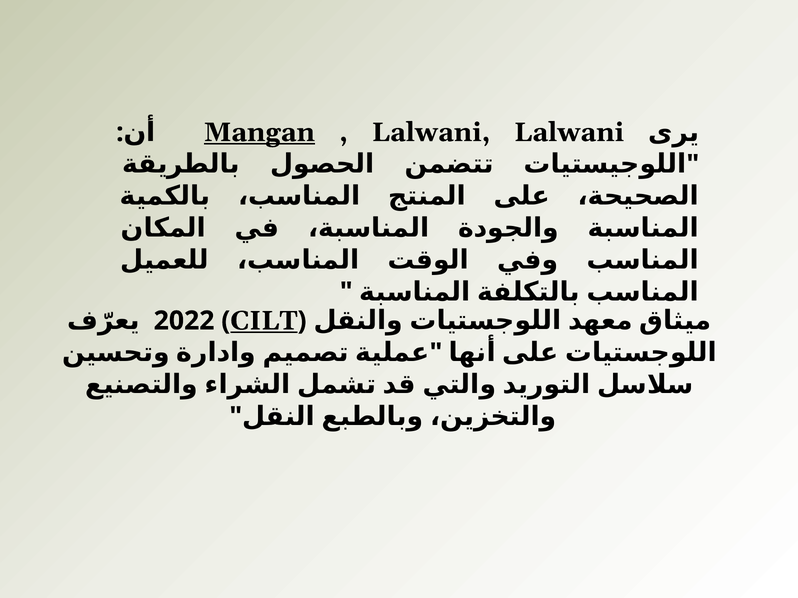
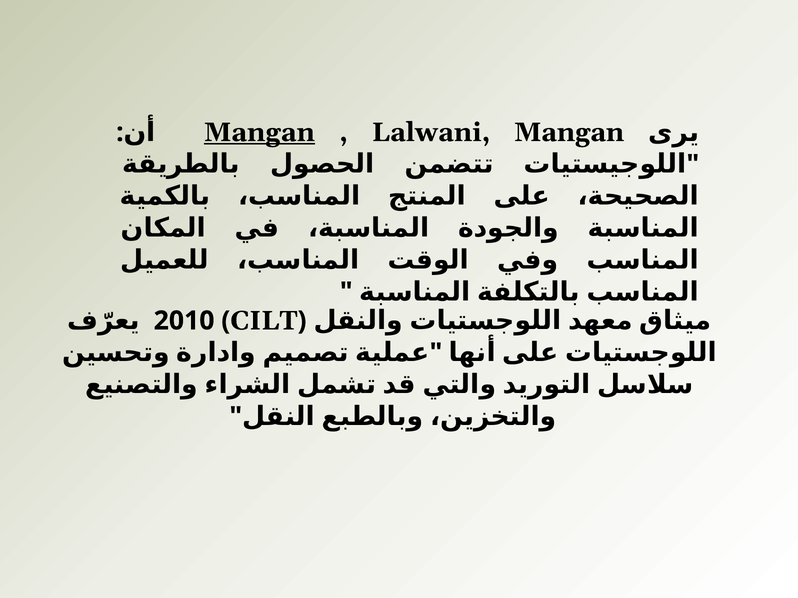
Lalwani Lalwani: Lalwani -> Mangan
CILT underline: present -> none
2022: 2022 -> 2010
